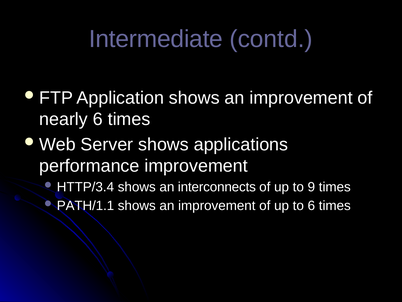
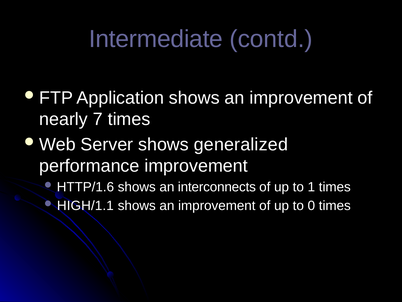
nearly 6: 6 -> 7
applications: applications -> generalized
HTTP/3.4: HTTP/3.4 -> HTTP/1.6
9: 9 -> 1
PATH/1.1: PATH/1.1 -> HIGH/1.1
to 6: 6 -> 0
